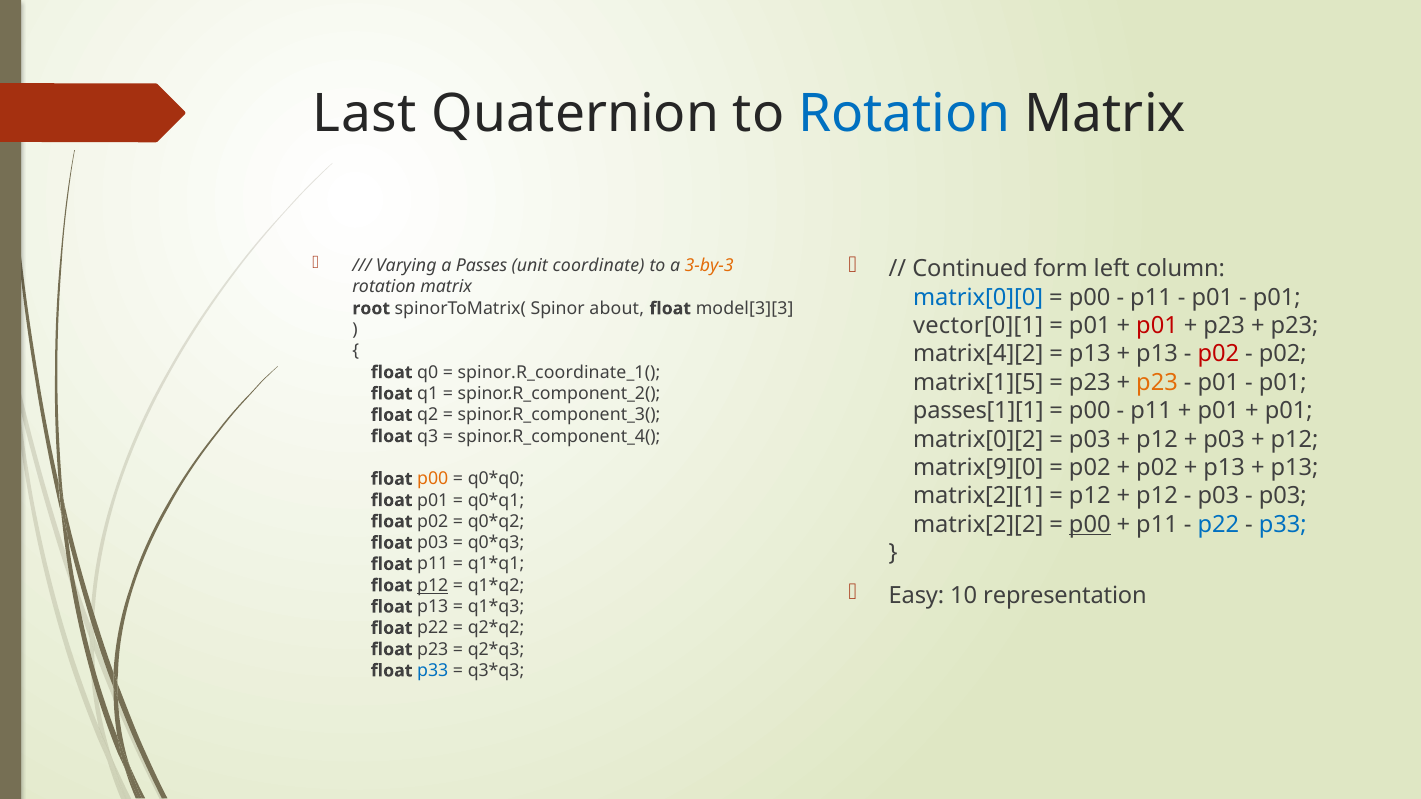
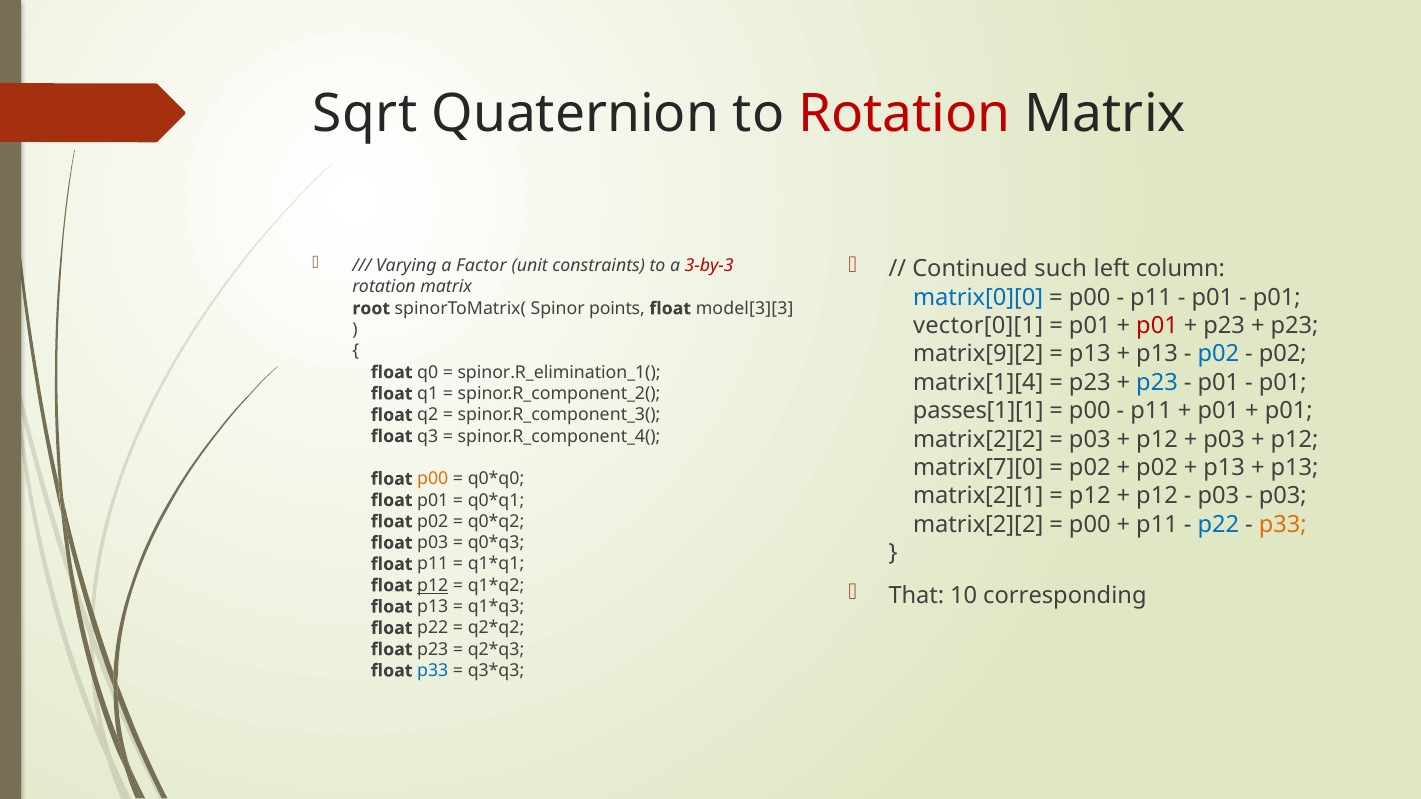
Last: Last -> Sqrt
Rotation at (904, 114) colour: blue -> red
Passes: Passes -> Factor
coordinate: coordinate -> constraints
3-by-3 colour: orange -> red
form: form -> such
about: about -> points
matrix[4][2: matrix[4][2 -> matrix[9][2
p02 at (1218, 354) colour: red -> blue
spinor.R_coordinate_1(: spinor.R_coordinate_1( -> spinor.R_elimination_1(
matrix[1][5: matrix[1][5 -> matrix[1][4
p23 at (1157, 383) colour: orange -> blue
matrix[0][2 at (978, 439): matrix[0][2 -> matrix[2][2
matrix[9][0: matrix[9][0 -> matrix[7][0
p00 at (1090, 525) underline: present -> none
p33 at (1283, 525) colour: blue -> orange
Easy: Easy -> That
representation: representation -> corresponding
